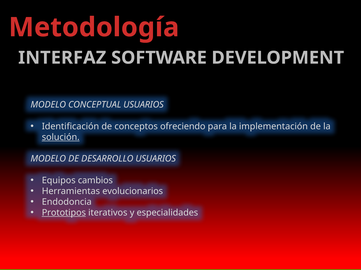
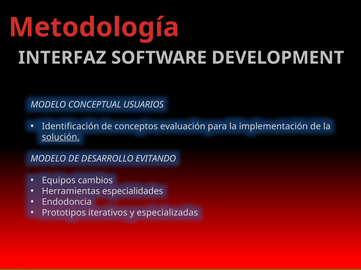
ofreciendo: ofreciendo -> evaluación
DESARROLLO USUARIOS: USUARIOS -> EVITANDO
evolucionarios: evolucionarios -> especialidades
Prototipos underline: present -> none
especialidades: especialidades -> especializadas
